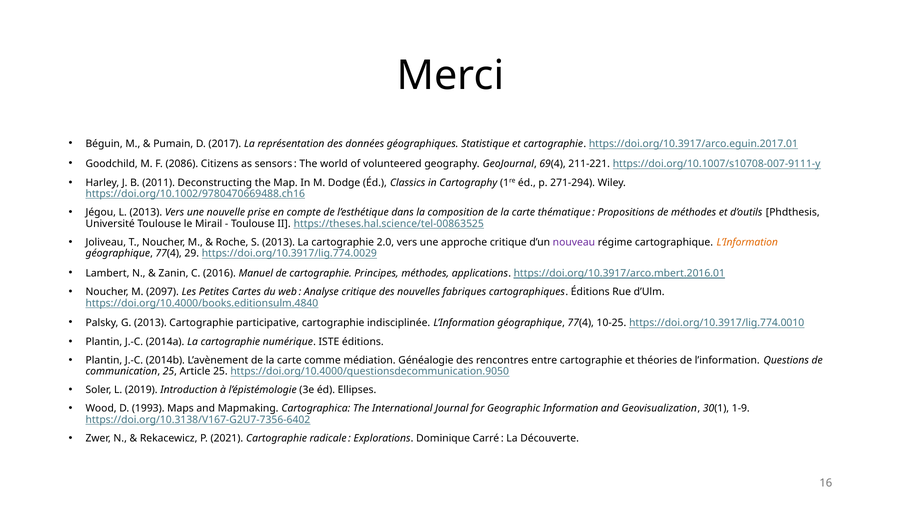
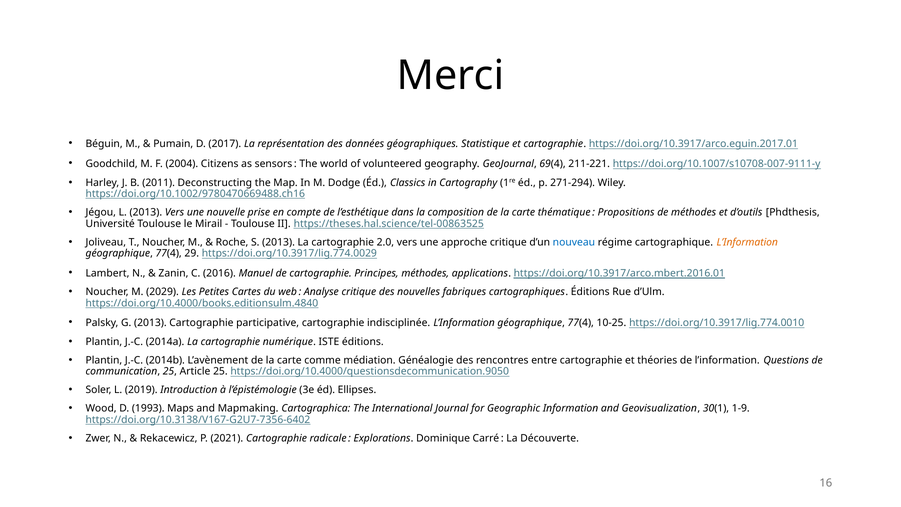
2086: 2086 -> 2004
nouveau colour: purple -> blue
2097: 2097 -> 2029
